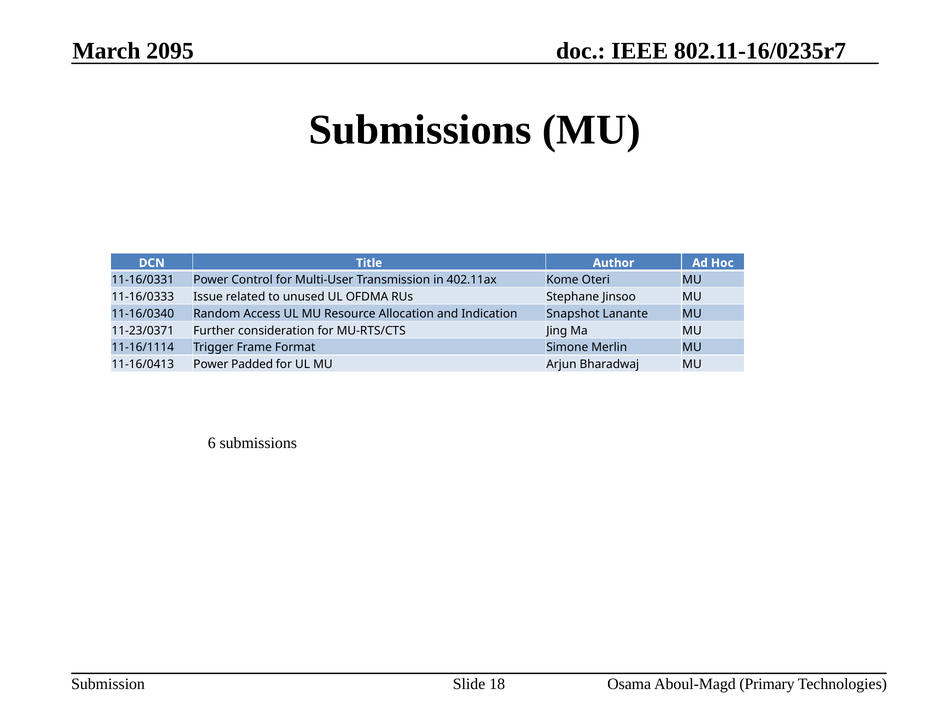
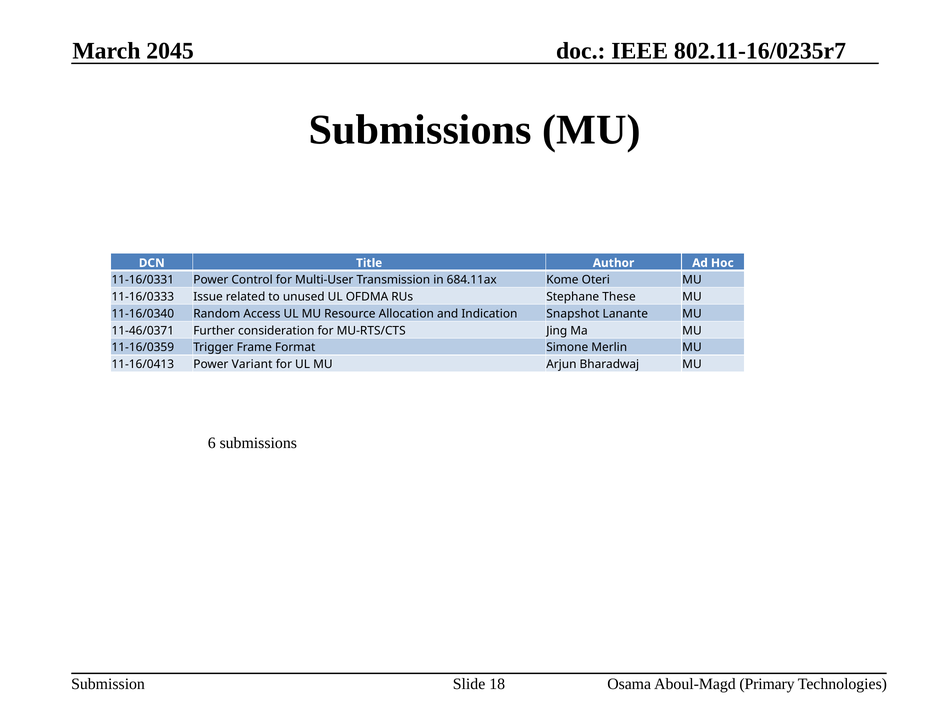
2095: 2095 -> 2045
402.11ax: 402.11ax -> 684.11ax
Jinsoo: Jinsoo -> These
11-23/0371: 11-23/0371 -> 11-46/0371
11-16/1114: 11-16/1114 -> 11-16/0359
Padded: Padded -> Variant
